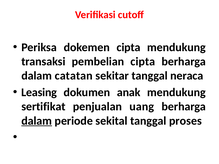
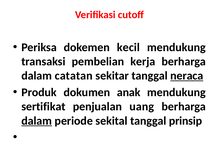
dokemen cipta: cipta -> kecil
pembelian cipta: cipta -> kerja
neraca underline: none -> present
Leasing: Leasing -> Produk
proses: proses -> prinsip
